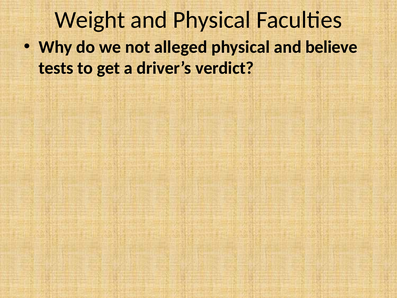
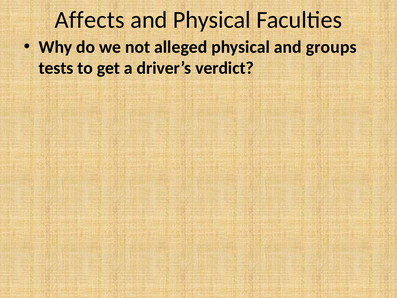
Weight: Weight -> Affects
believe: believe -> groups
